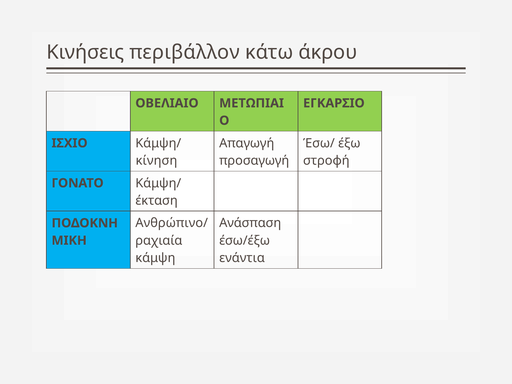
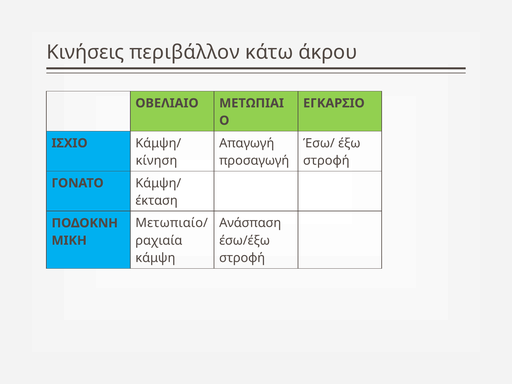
Ανθρώπινο/: Ανθρώπινο/ -> Μετωπιαίο/
ενάντια at (242, 258): ενάντια -> στροφή
